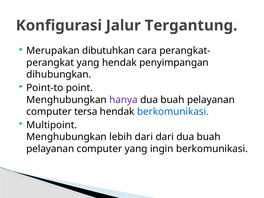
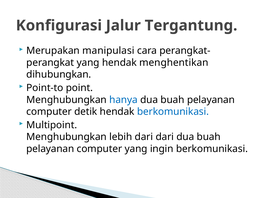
dibutuhkan: dibutuhkan -> manipulasi
penyimpangan: penyimpangan -> menghentikan
hanya colour: purple -> blue
tersa: tersa -> detik
